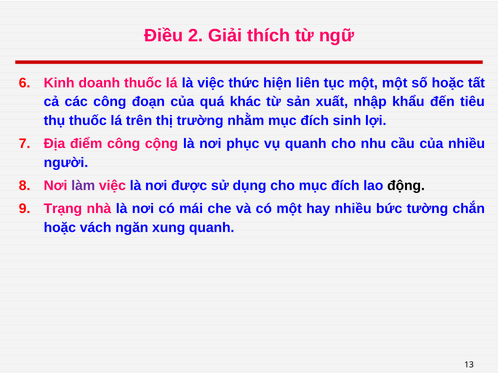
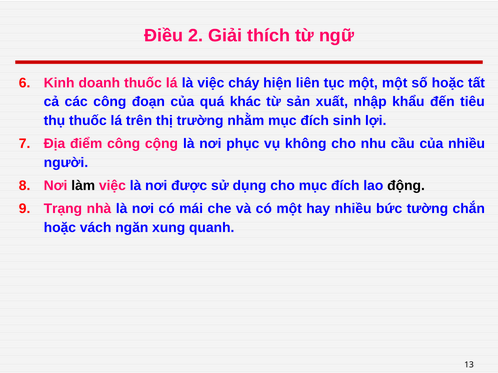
thức: thức -> cháy
vụ quanh: quanh -> không
làm colour: purple -> black
